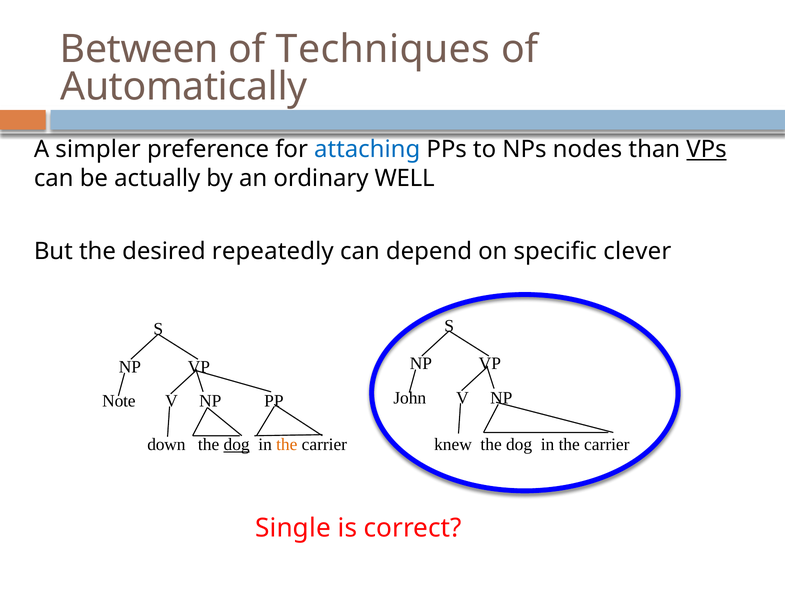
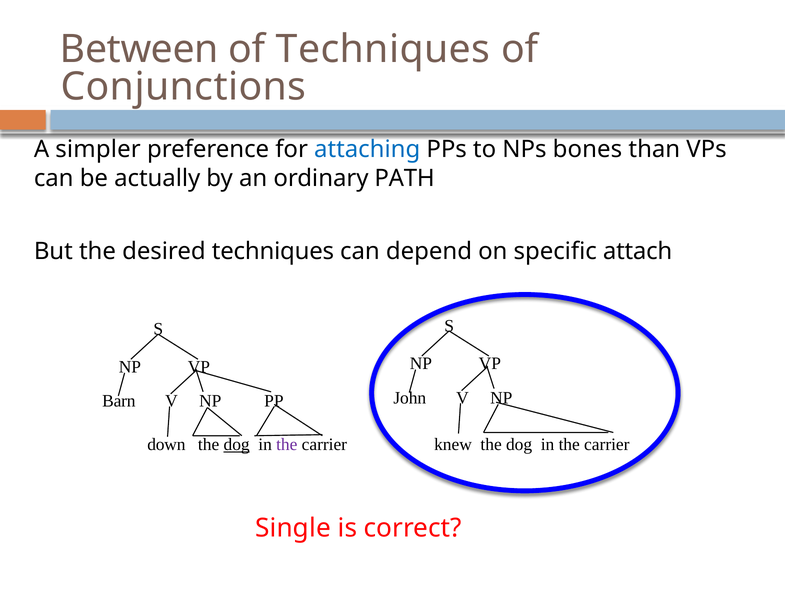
Automatically: Automatically -> Conjunctions
nodes: nodes -> bones
VPs underline: present -> none
WELL: WELL -> PATH
desired repeatedly: repeatedly -> techniques
clever: clever -> attach
Note: Note -> Barn
the at (287, 444) colour: orange -> purple
